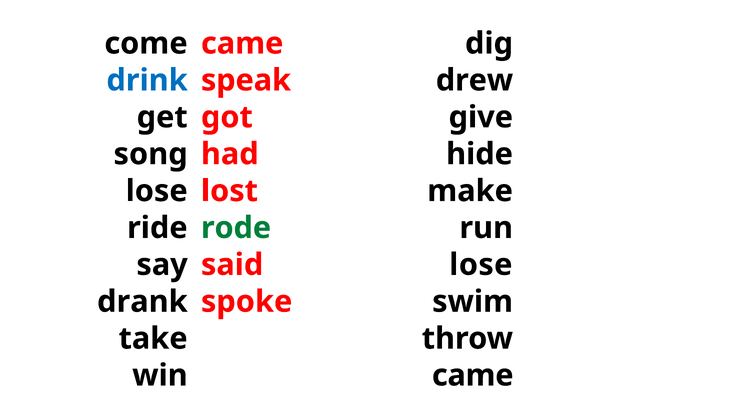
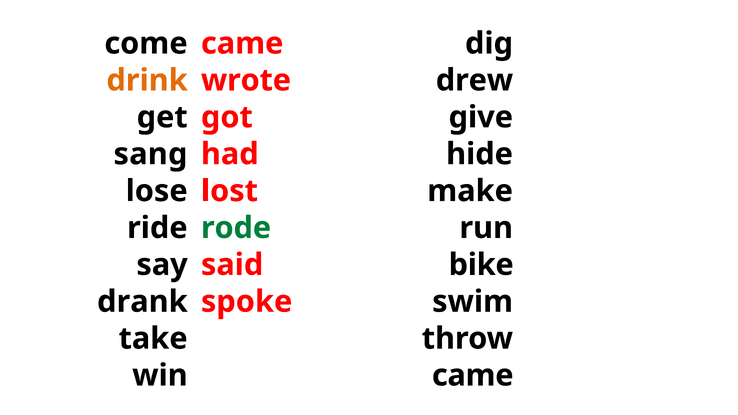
drink colour: blue -> orange
speak: speak -> wrote
song: song -> sang
lose at (481, 265): lose -> bike
